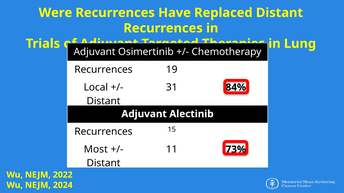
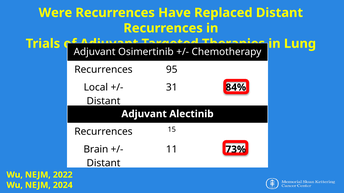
19: 19 -> 95
Most: Most -> Brain
